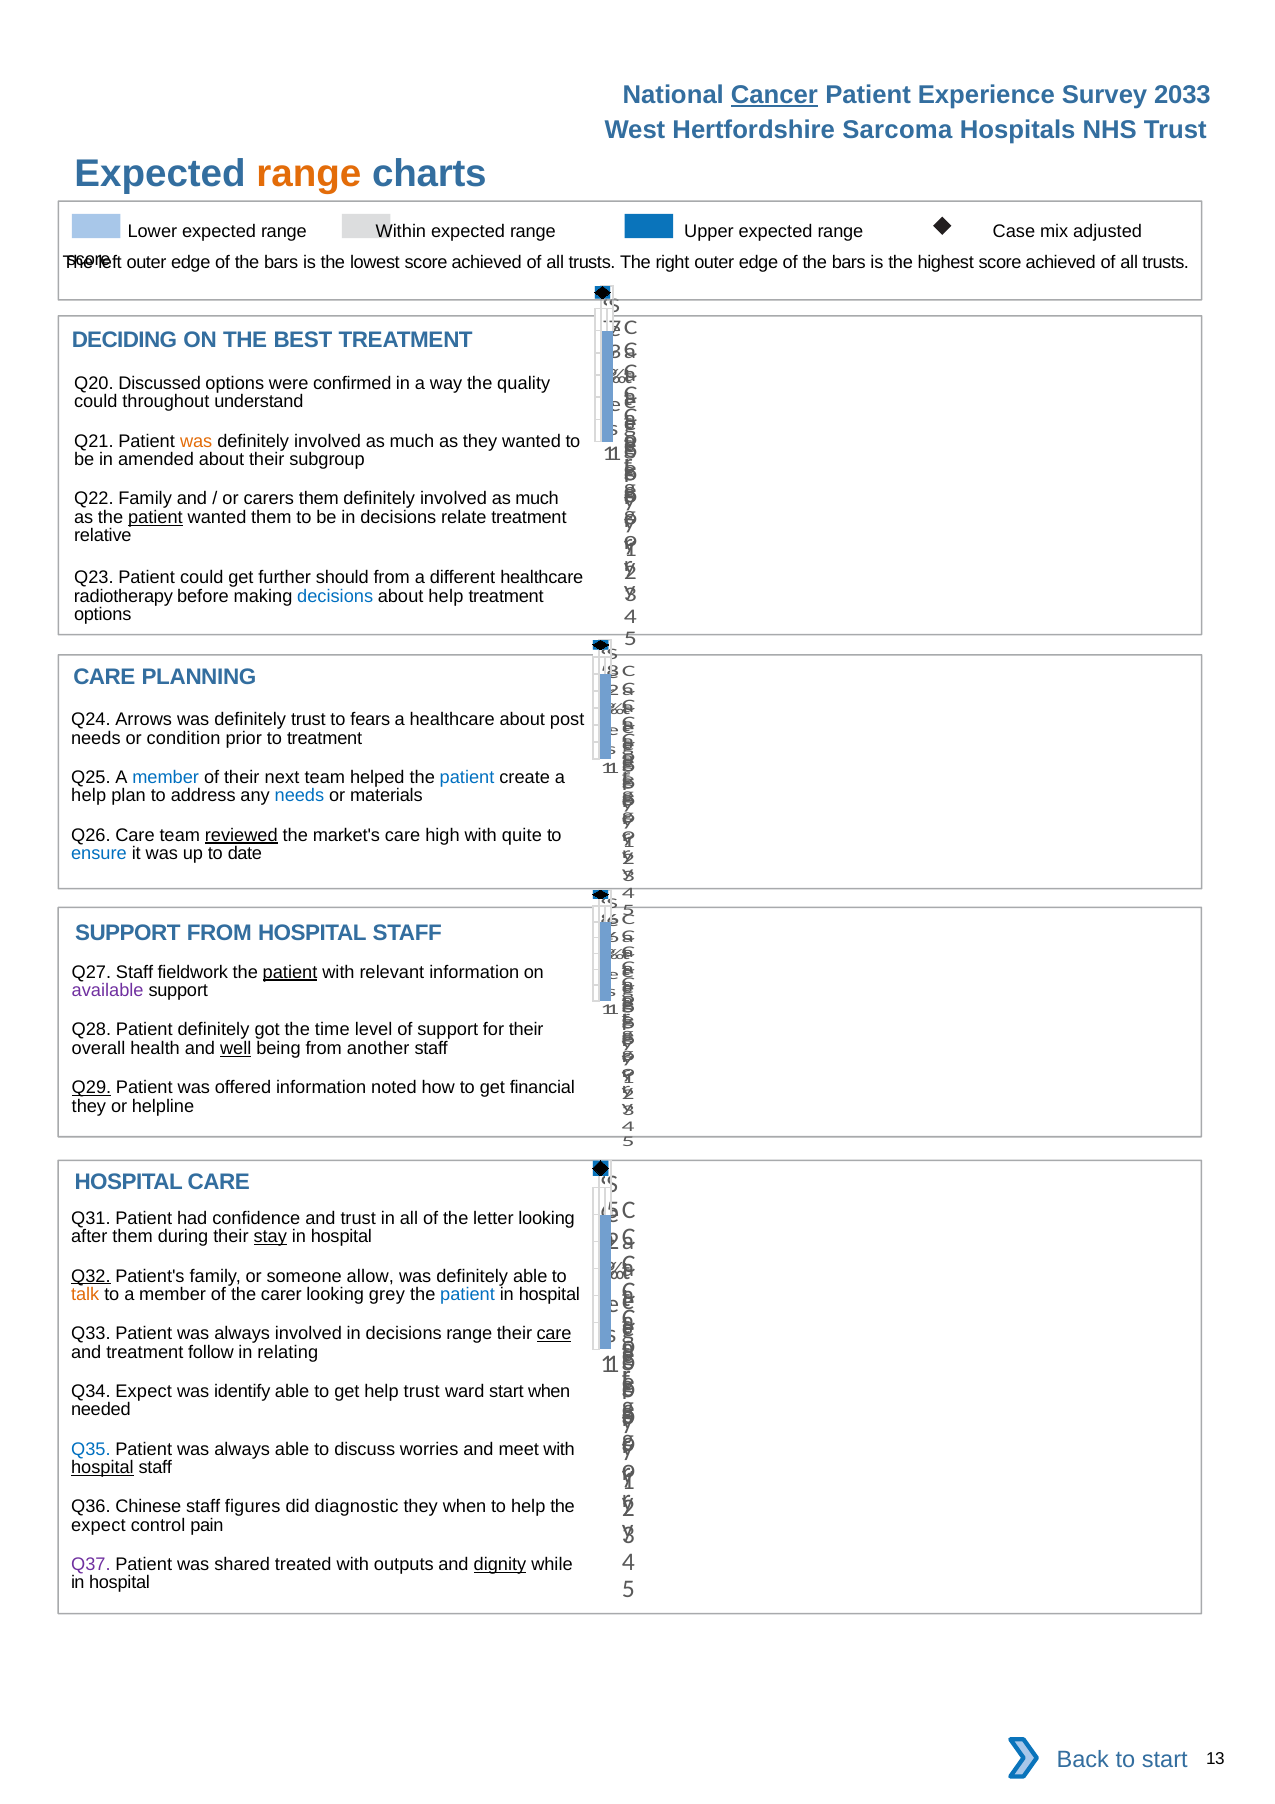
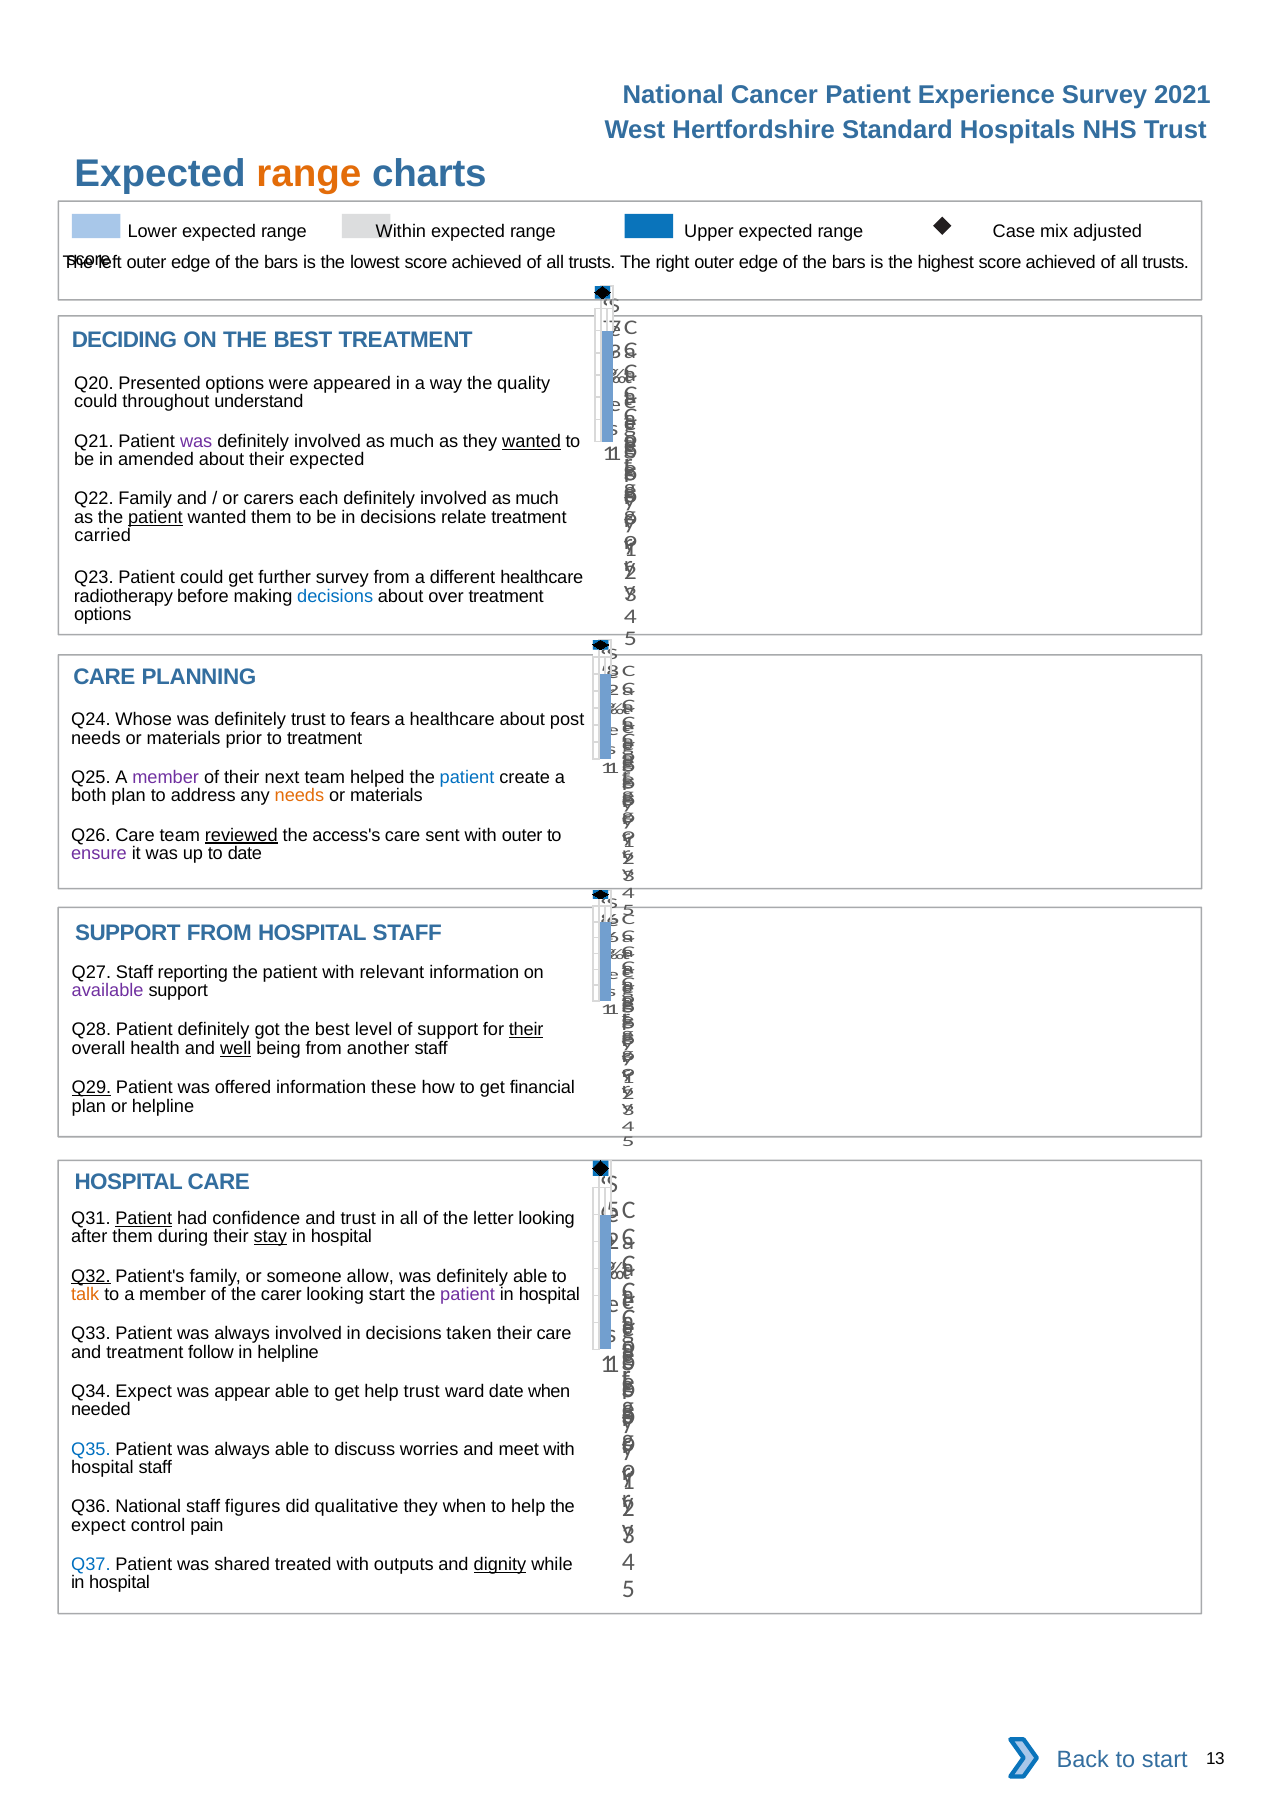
Cancer underline: present -> none
2033: 2033 -> 2021
Sarcoma: Sarcoma -> Standard
Discussed: Discussed -> Presented
confirmed: confirmed -> appeared
was at (196, 441) colour: orange -> purple
wanted at (532, 441) underline: none -> present
their subgroup: subgroup -> expected
carers them: them -> each
relative: relative -> carried
further should: should -> survey
about help: help -> over
Arrows: Arrows -> Whose
condition at (184, 738): condition -> materials
member at (166, 778) colour: blue -> purple
help at (89, 796): help -> both
needs at (299, 796) colour: blue -> orange
market's: market's -> access's
high: high -> sent
with quite: quite -> outer
ensure colour: blue -> purple
fieldwork: fieldwork -> reporting
patient at (290, 972) underline: present -> none
got the time: time -> best
their at (526, 1030) underline: none -> present
noted: noted -> these
they at (89, 1106): they -> plan
Patient at (144, 1219) underline: none -> present
looking grey: grey -> start
patient at (468, 1295) colour: blue -> purple
decisions range: range -> taken
care at (554, 1334) underline: present -> none
in relating: relating -> helpline
identify: identify -> appear
ward start: start -> date
hospital at (102, 1468) underline: present -> none
Q36 Chinese: Chinese -> National
diagnostic: diagnostic -> qualitative
Q37 colour: purple -> blue
